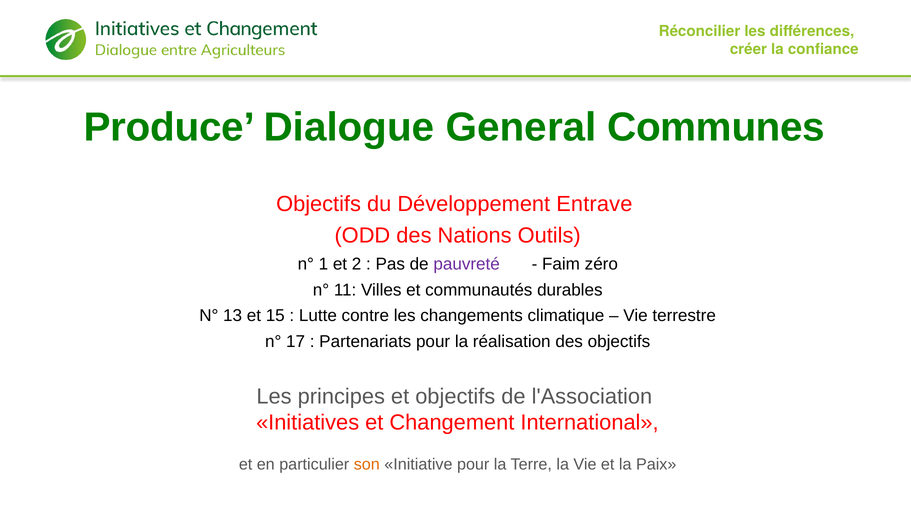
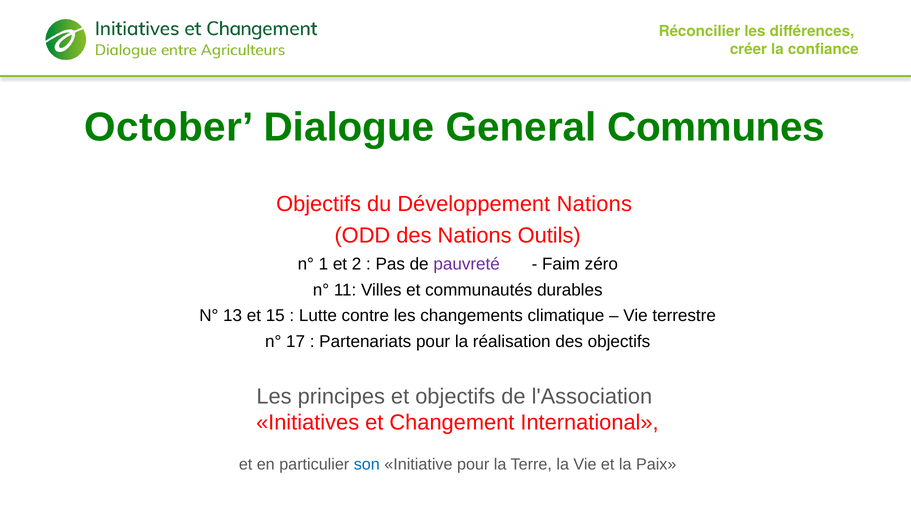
Produce: Produce -> October
Développement Entrave: Entrave -> Nations
son colour: orange -> blue
